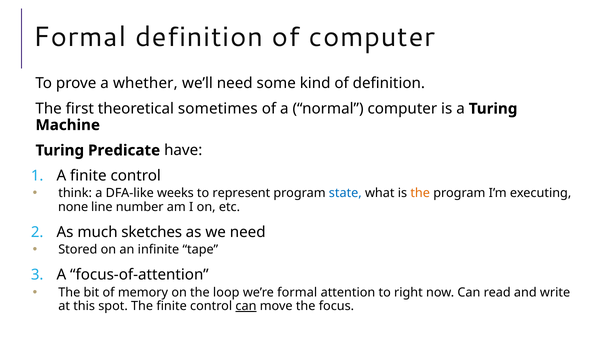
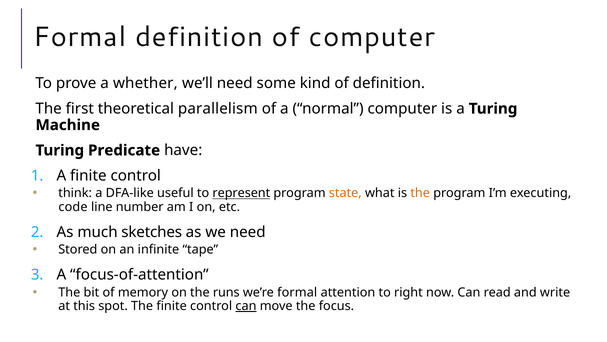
sometimes: sometimes -> parallelism
weeks: weeks -> useful
represent underline: none -> present
state colour: blue -> orange
none: none -> code
loop: loop -> runs
